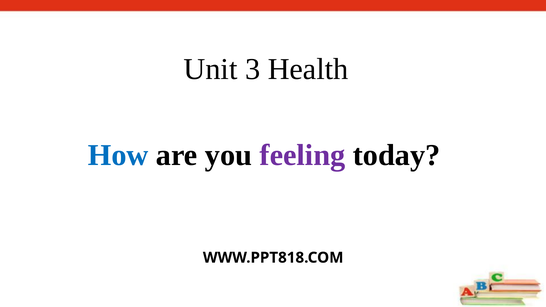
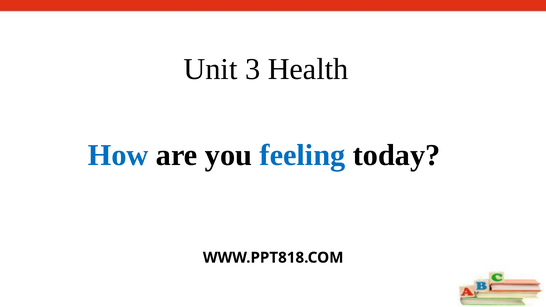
feeling colour: purple -> blue
